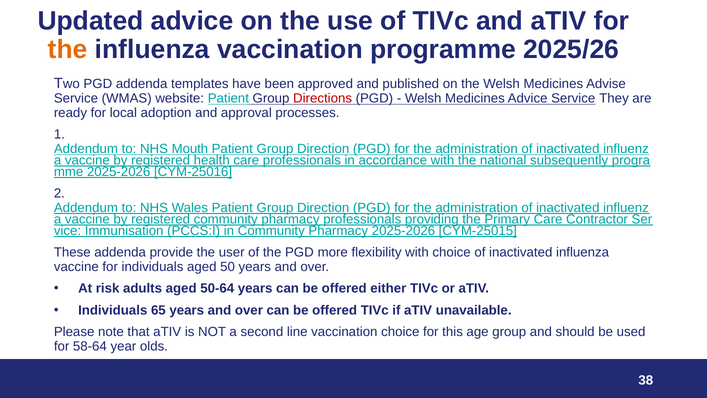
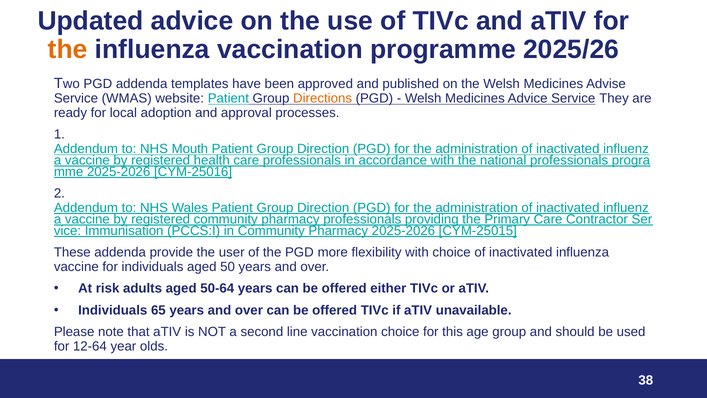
Directions colour: red -> orange
national subsequently: subsequently -> professionals
58-64: 58-64 -> 12-64
